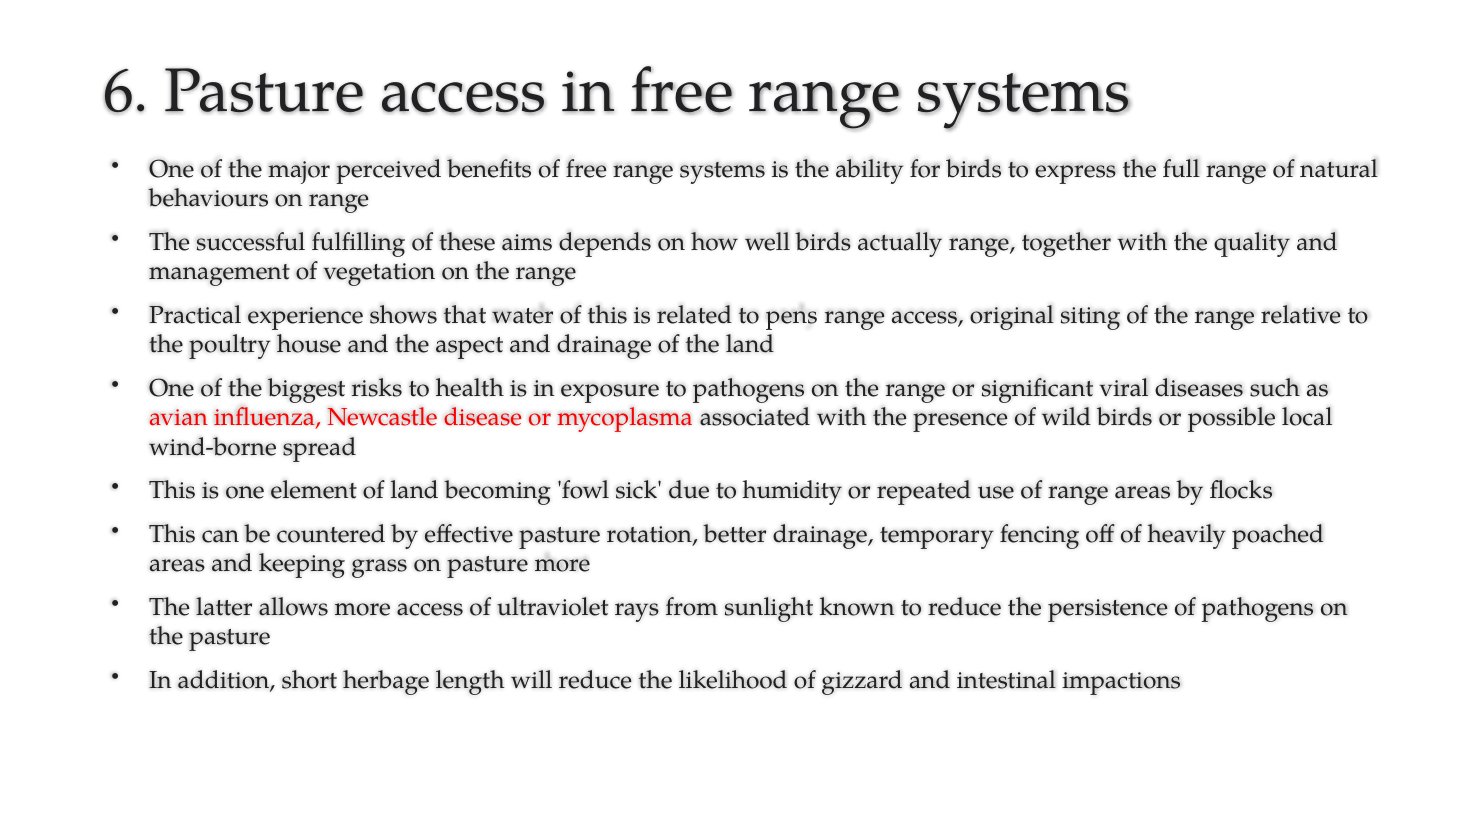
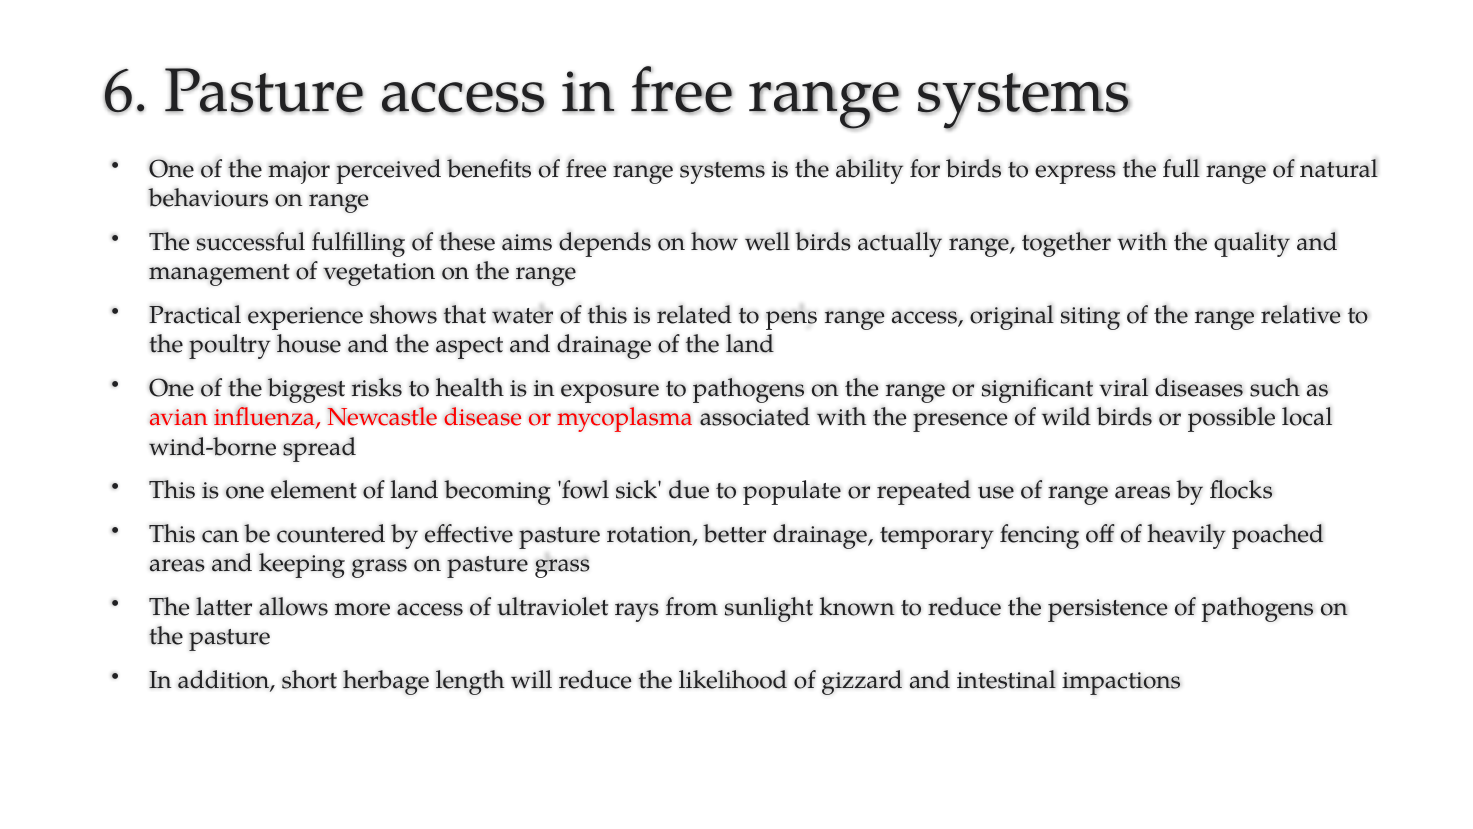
humidity: humidity -> populate
pasture more: more -> grass
